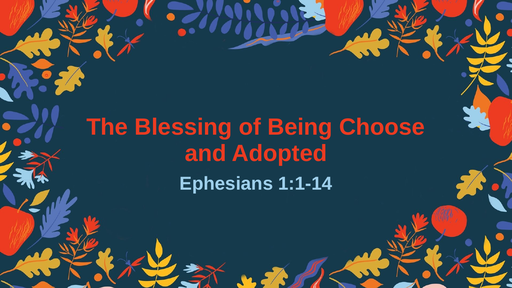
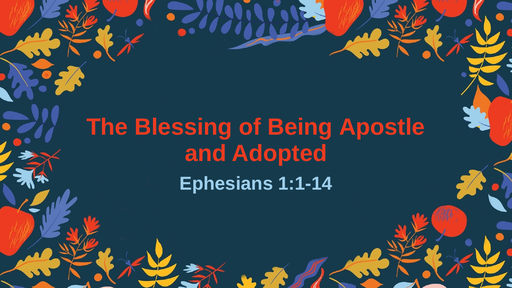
Choose: Choose -> Apostle
